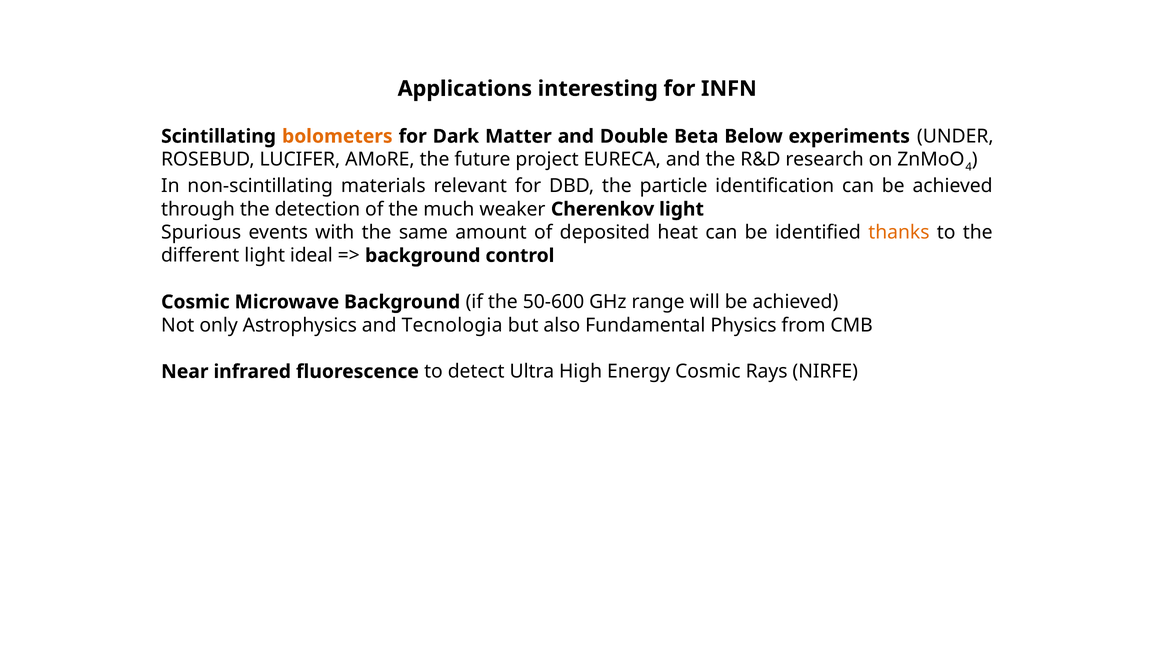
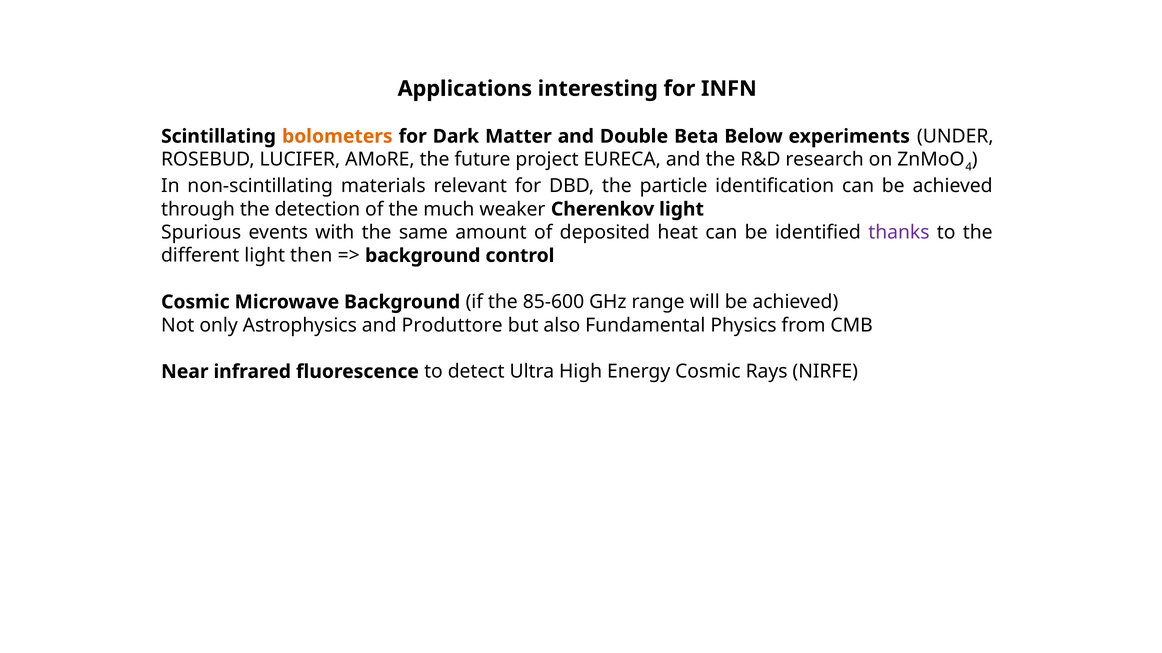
thanks colour: orange -> purple
ideal: ideal -> then
50-600: 50-600 -> 85-600
Tecnologia: Tecnologia -> Produttore
